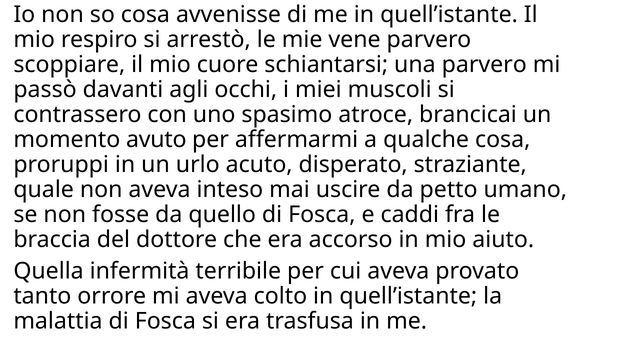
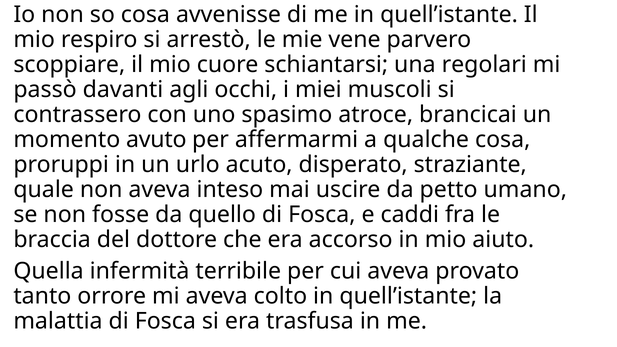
una parvero: parvero -> regolari
